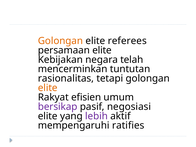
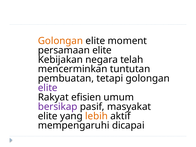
referees: referees -> moment
rasionalitas: rasionalitas -> pembuatan
elite at (48, 88) colour: orange -> purple
negosiasi: negosiasi -> masyakat
lebih colour: purple -> orange
ratifies: ratifies -> dicapai
